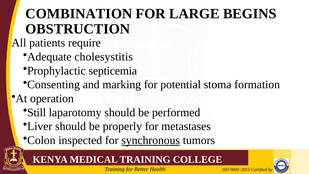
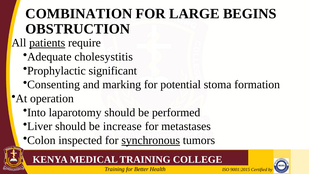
patients underline: none -> present
septicemia: septicemia -> significant
Still: Still -> Into
properly: properly -> increase
